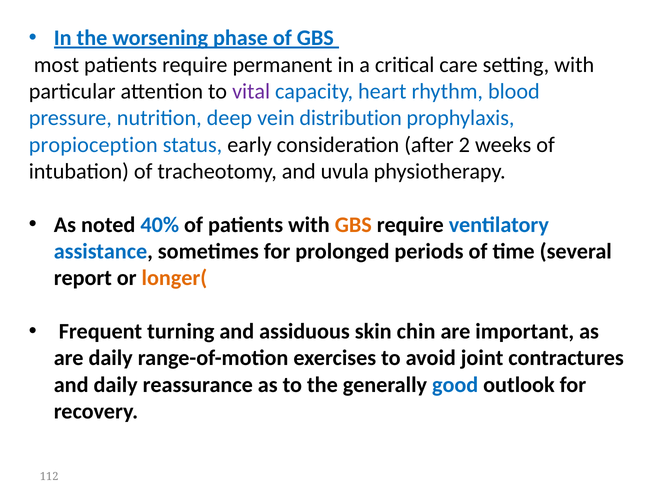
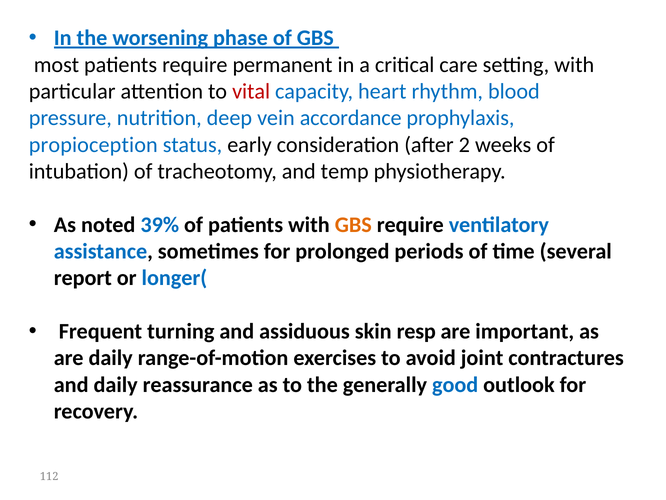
vital colour: purple -> red
distribution: distribution -> accordance
uvula: uvula -> temp
40%: 40% -> 39%
longer( colour: orange -> blue
chin: chin -> resp
